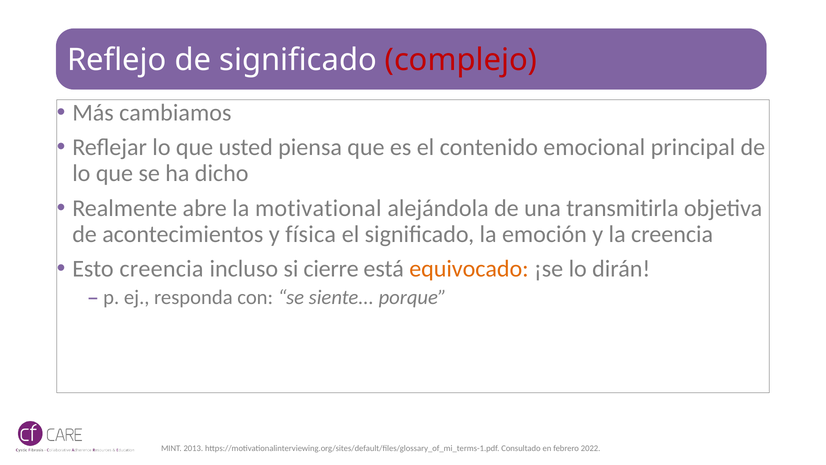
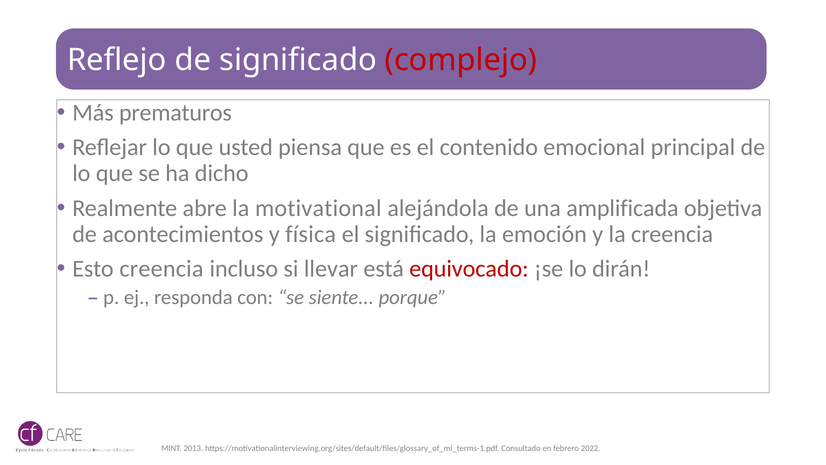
cambiamos: cambiamos -> prematuros
transmitirla: transmitirla -> amplificada
cierre: cierre -> llevar
equivocado colour: orange -> red
